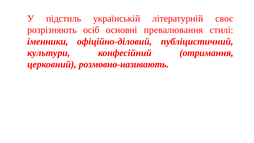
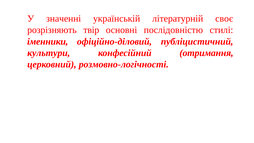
підстиль: підстиль -> значенні
осіб: осіб -> твір
превалювання: превалювання -> послідовністю
розмовно-називають: розмовно-називають -> розмовно-логічності
